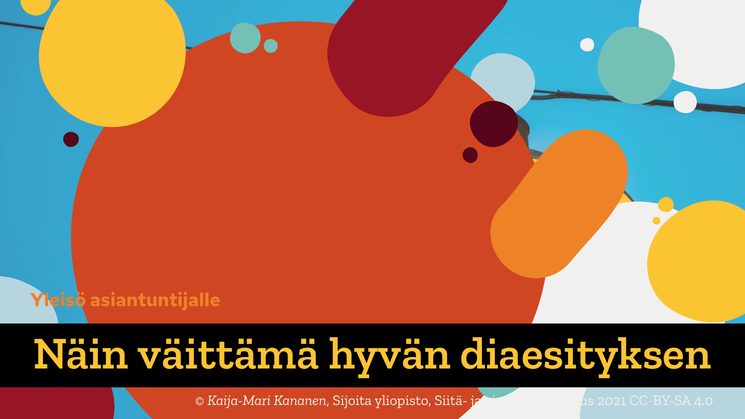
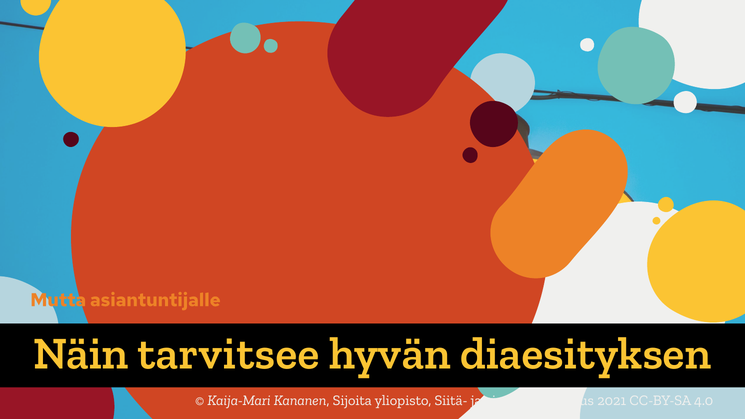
Yleisö: Yleisö -> Mutta
väittämä: väittämä -> tarvitsee
